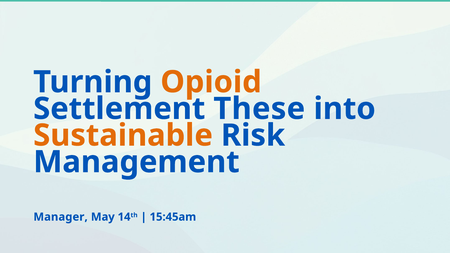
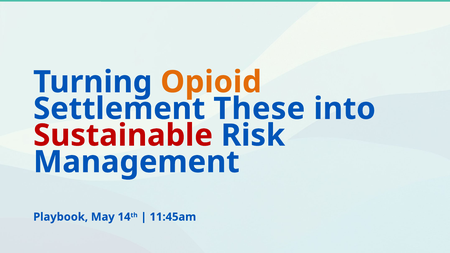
Sustainable colour: orange -> red
Manager: Manager -> Playbook
15:45am: 15:45am -> 11:45am
